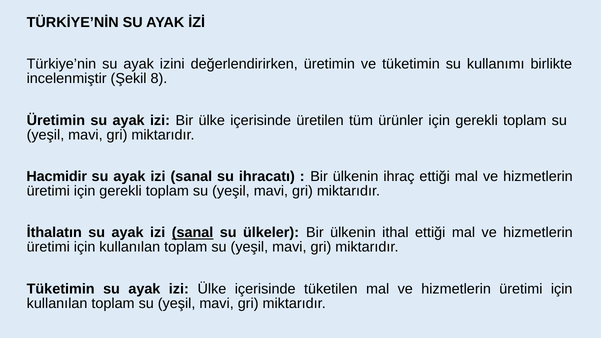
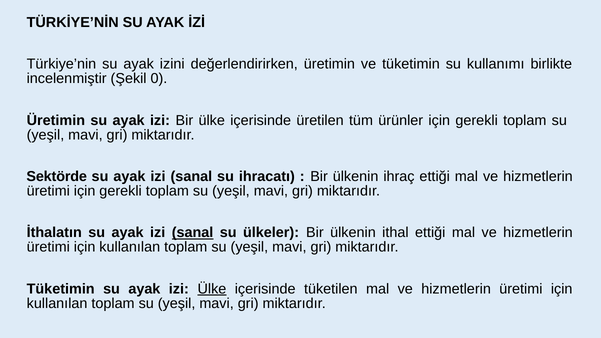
8: 8 -> 0
Hacmidir: Hacmidir -> Sektörde
Ülke at (212, 289) underline: none -> present
